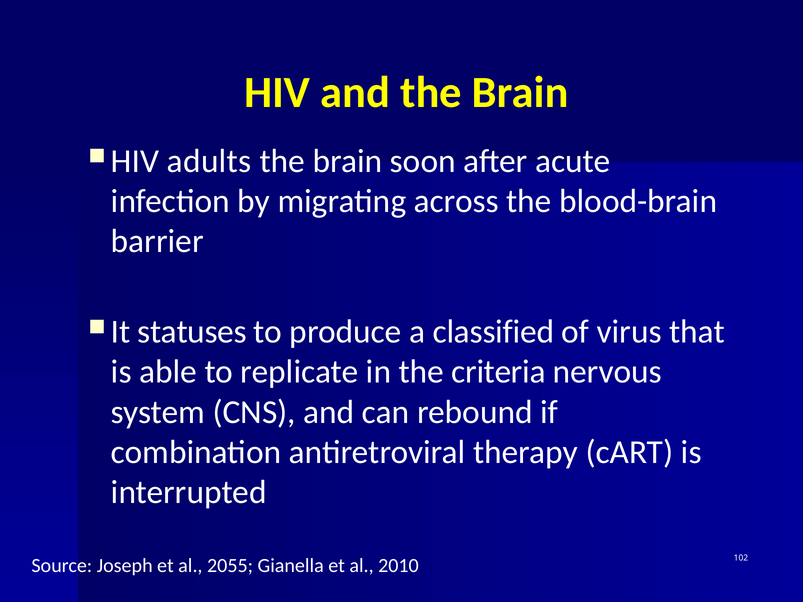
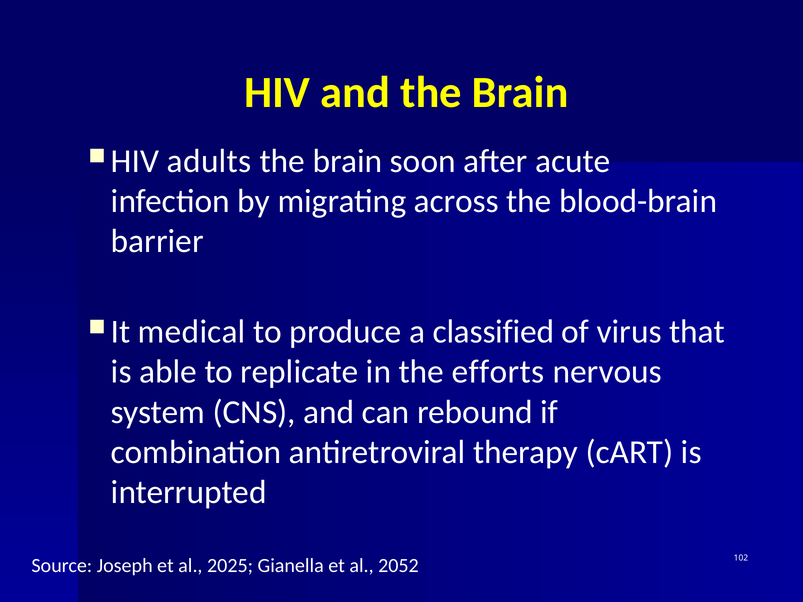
statuses: statuses -> medical
criteria: criteria -> efforts
2055: 2055 -> 2025
2010: 2010 -> 2052
